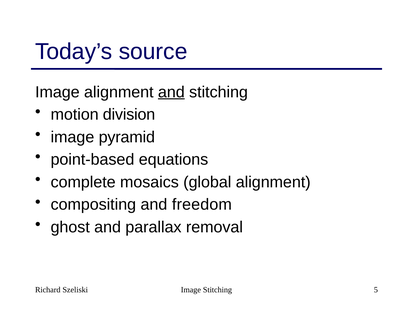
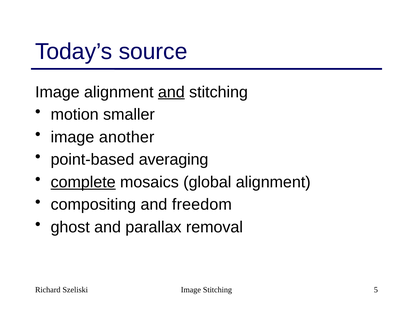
division: division -> smaller
pyramid: pyramid -> another
equations: equations -> averaging
complete underline: none -> present
